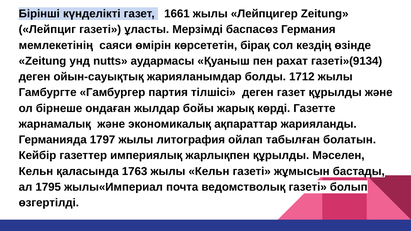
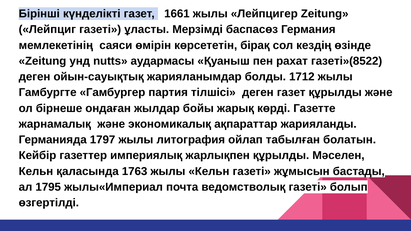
газеті»(9134: газеті»(9134 -> газеті»(8522
